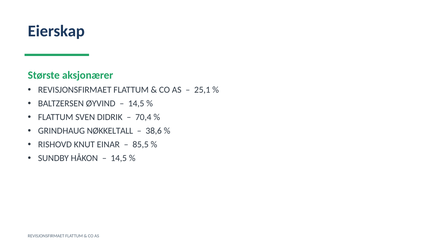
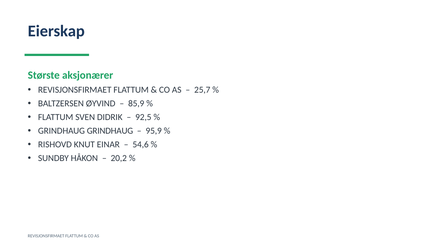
25,1: 25,1 -> 25,7
14,5 at (136, 104): 14,5 -> 85,9
70,4: 70,4 -> 92,5
GRINDHAUG NØKKELTALL: NØKKELTALL -> GRINDHAUG
38,6: 38,6 -> 95,9
85,5: 85,5 -> 54,6
14,5 at (119, 158): 14,5 -> 20,2
